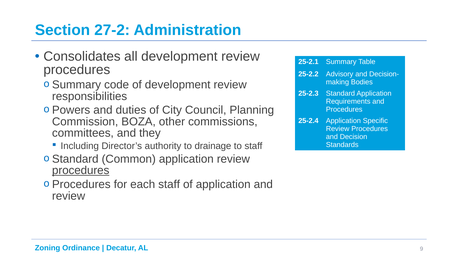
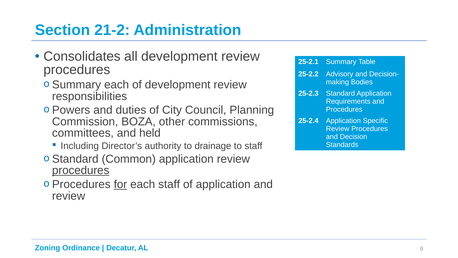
27-2: 27-2 -> 21-2
code at (117, 85): code -> each
they: they -> held
for underline: none -> present
